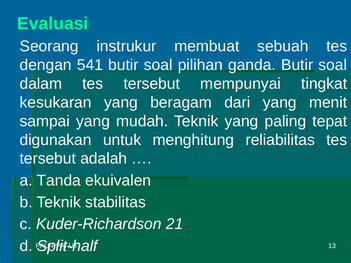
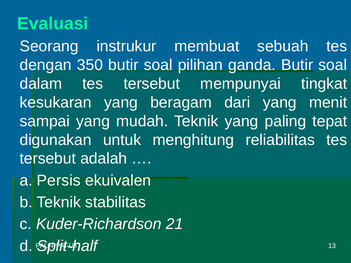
541: 541 -> 350
Tanda: Tanda -> Persis
